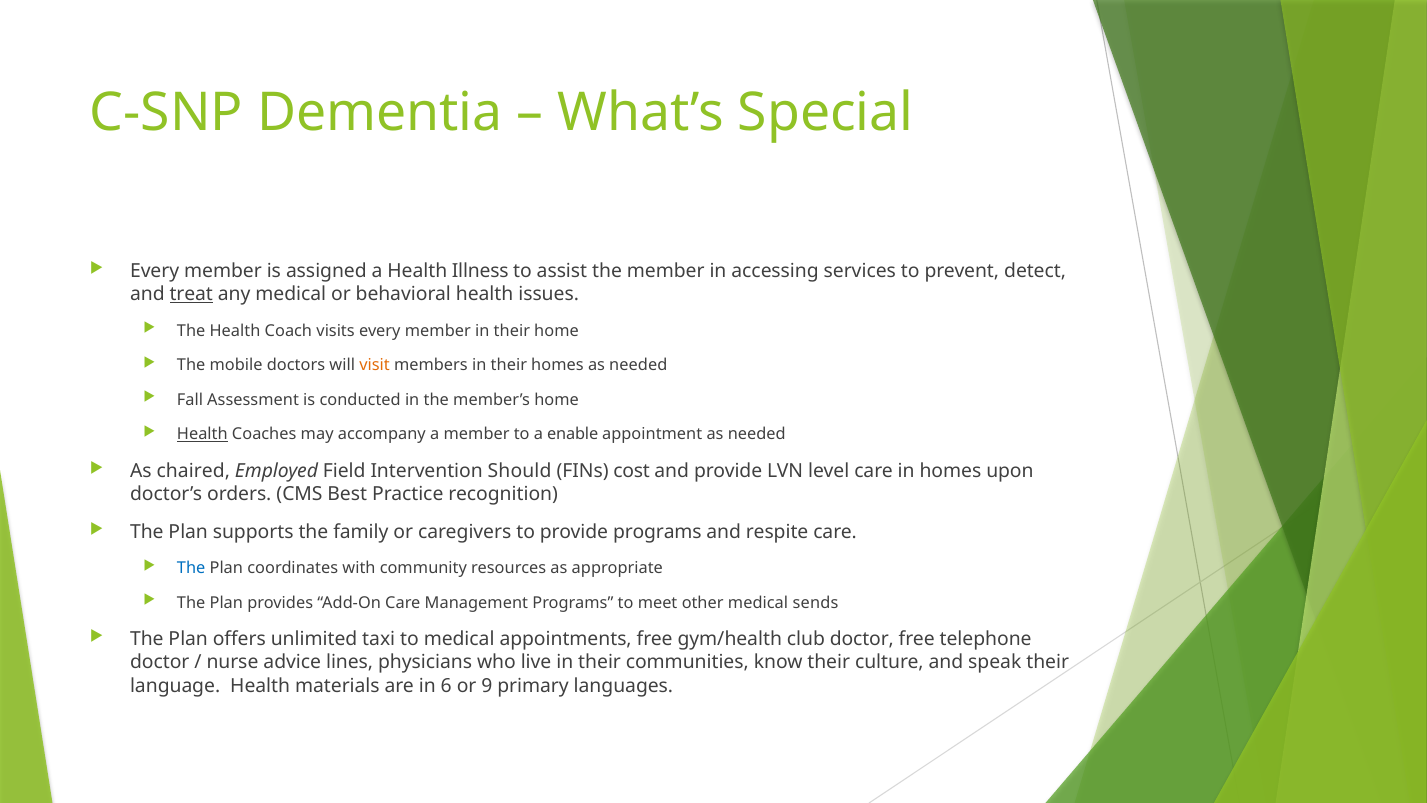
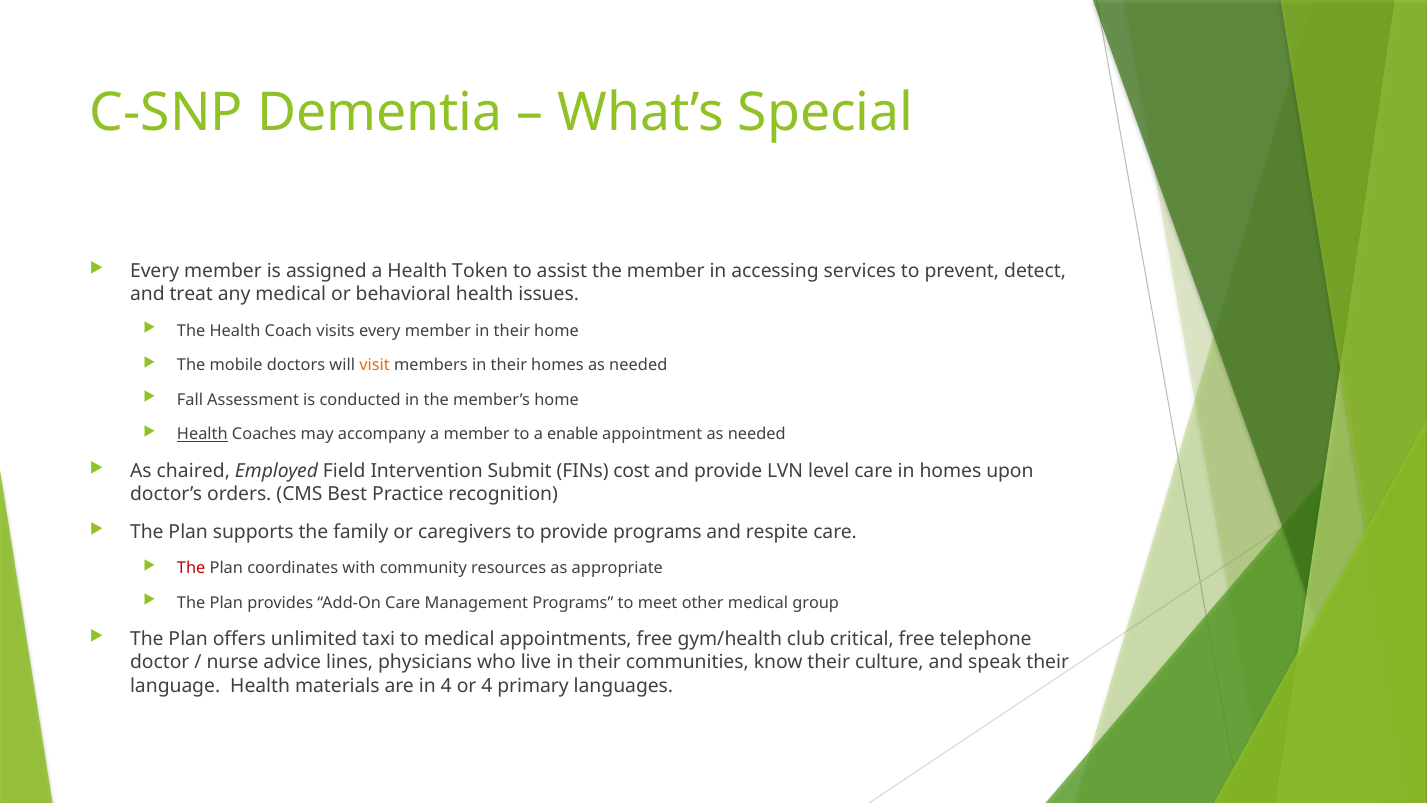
Illness: Illness -> Token
treat underline: present -> none
Should: Should -> Submit
The at (191, 568) colour: blue -> red
sends: sends -> group
club doctor: doctor -> critical
in 6: 6 -> 4
or 9: 9 -> 4
